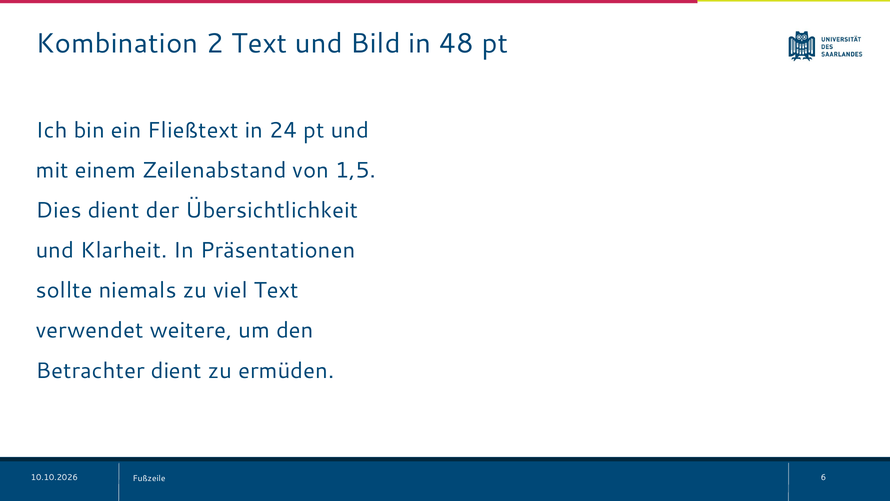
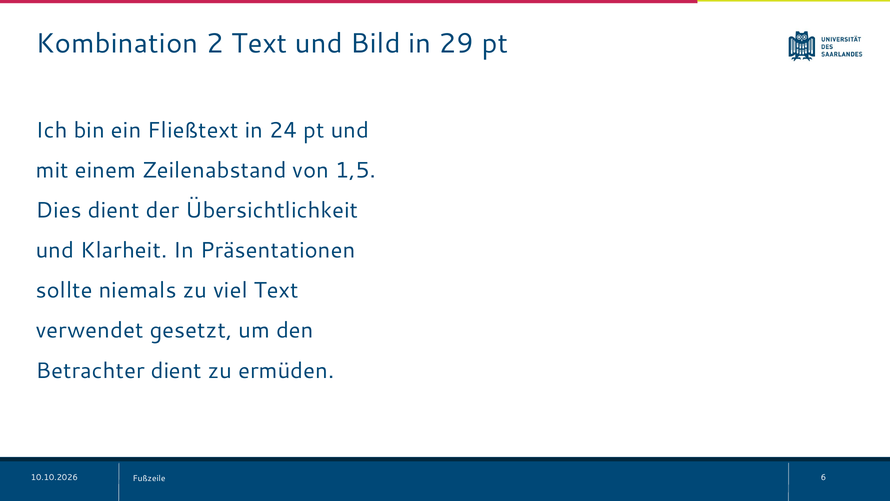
48: 48 -> 29
weitere: weitere -> gesetzt
